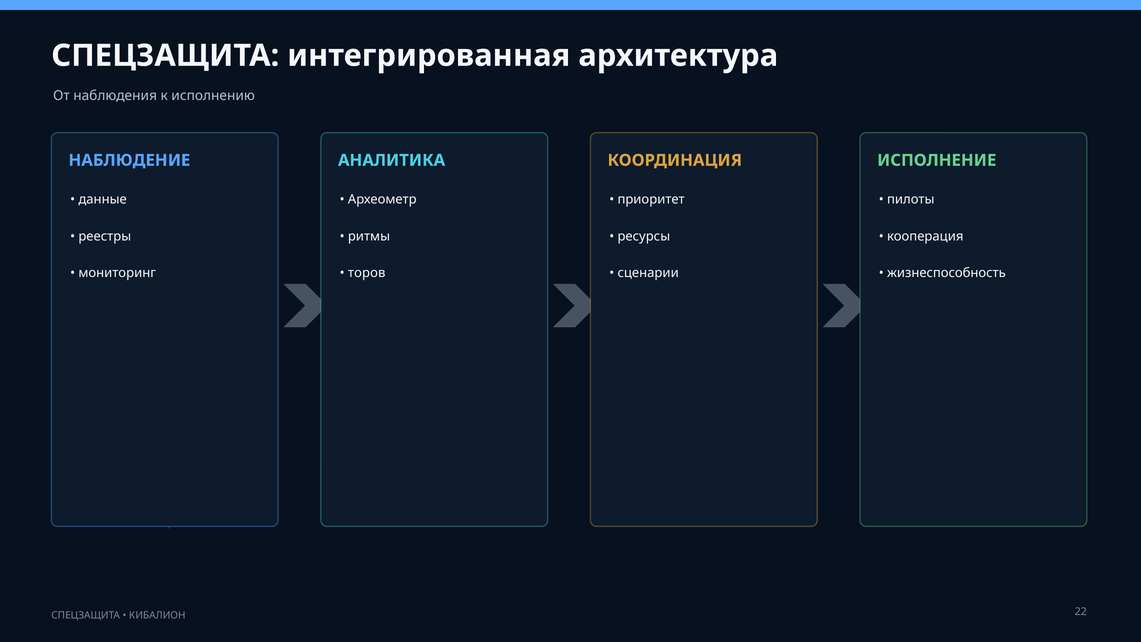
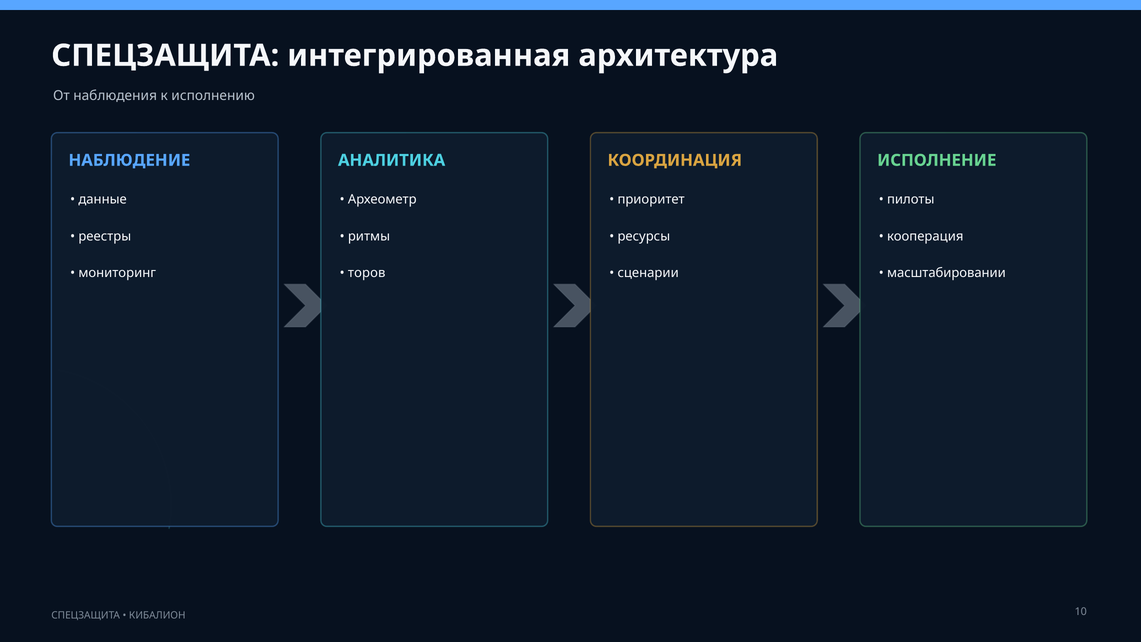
жизнеспособность: жизнеспособность -> масштабировании
22: 22 -> 10
